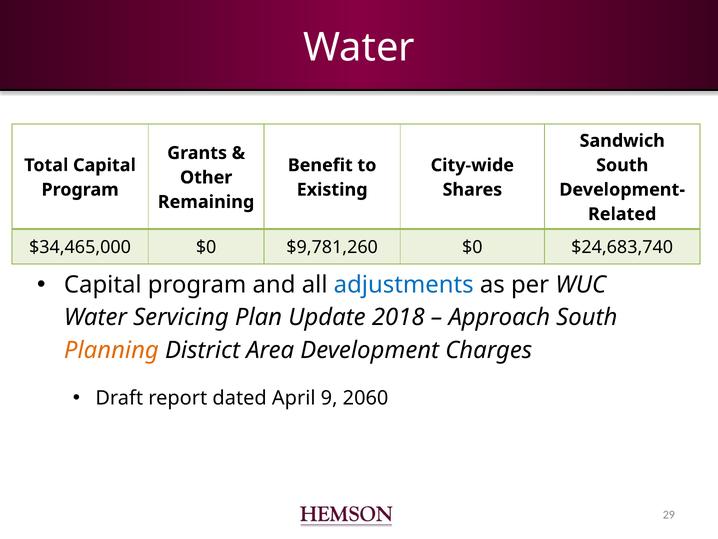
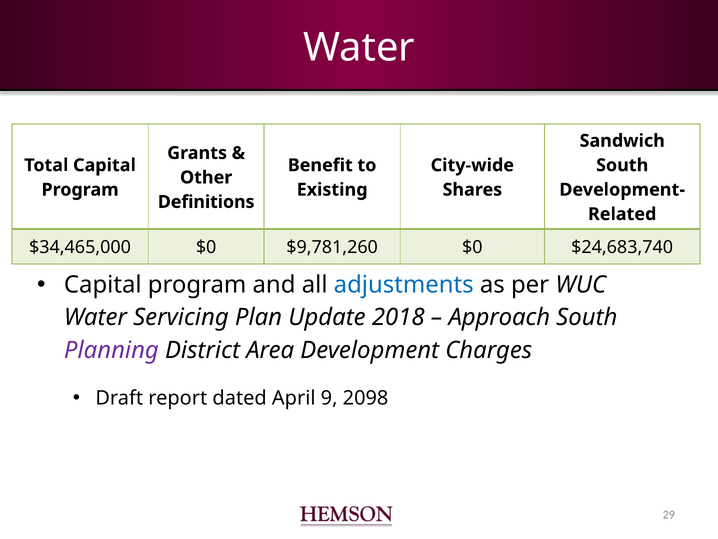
Remaining: Remaining -> Definitions
Planning colour: orange -> purple
2060: 2060 -> 2098
